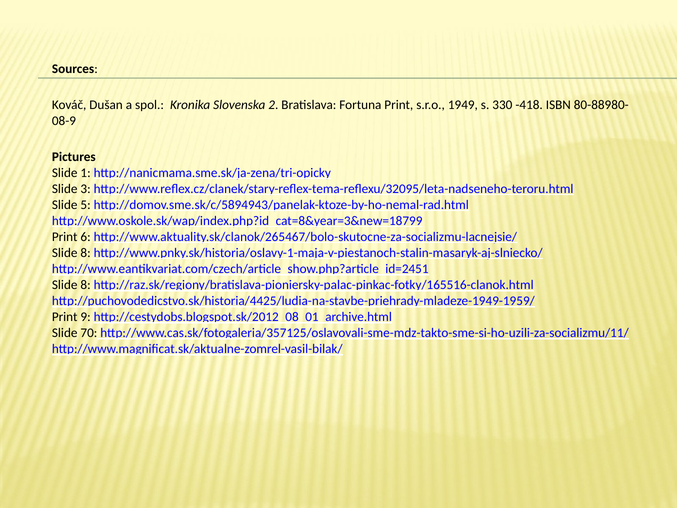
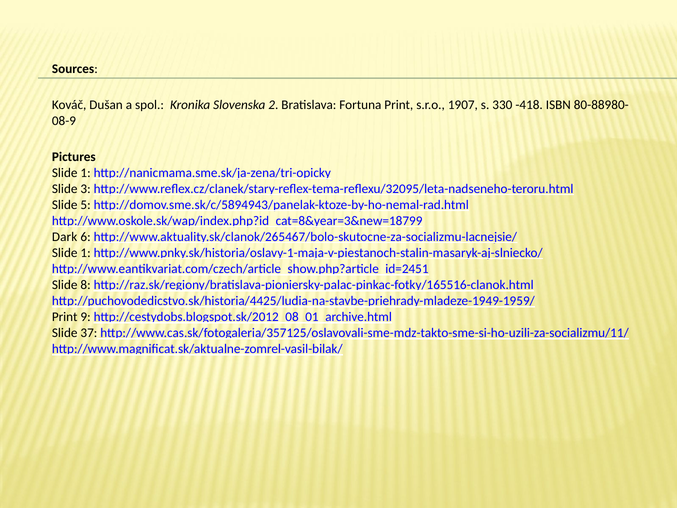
1949: 1949 -> 1907
Print at (65, 237): Print -> Dark
8 at (86, 253): 8 -> 1
70: 70 -> 37
